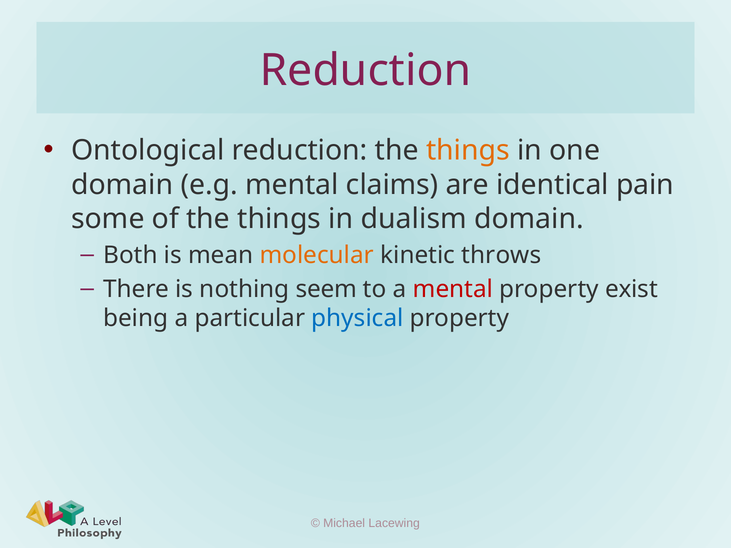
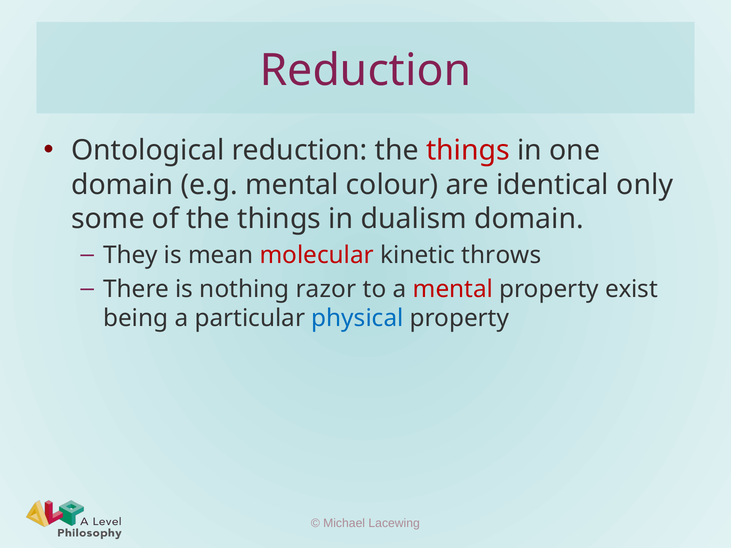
things at (468, 151) colour: orange -> red
claims: claims -> colour
pain: pain -> only
Both: Both -> They
molecular colour: orange -> red
seem: seem -> razor
